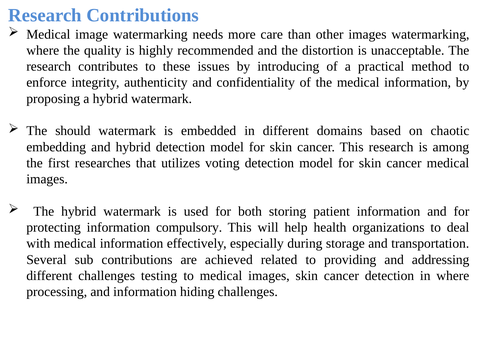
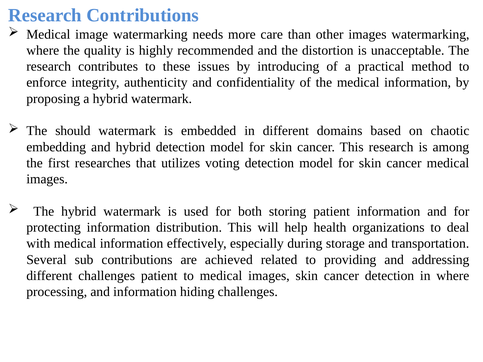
compulsory: compulsory -> distribution
challenges testing: testing -> patient
